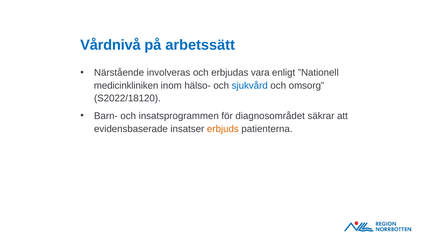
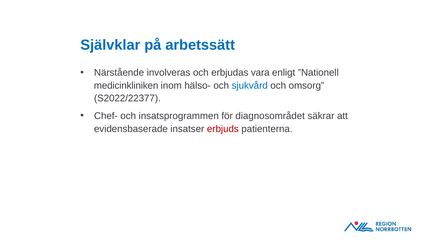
Vårdnivå: Vårdnivå -> Självklar
S2022/18120: S2022/18120 -> S2022/22377
Barn-: Barn- -> Chef-
erbjuds colour: orange -> red
